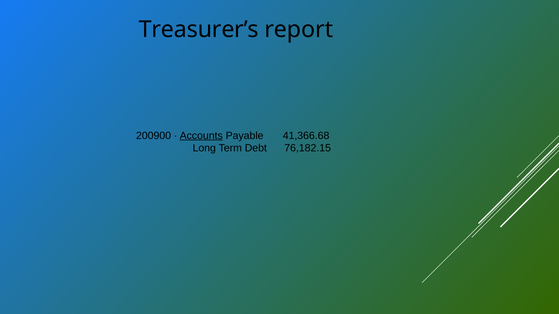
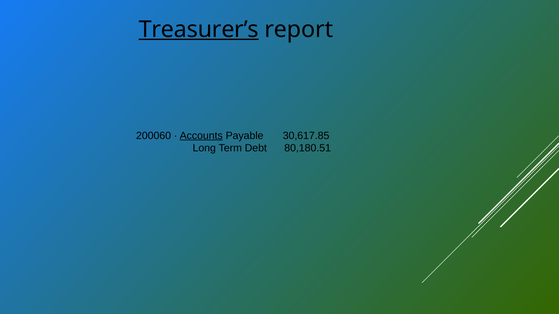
Treasurer’s underline: none -> present
200900: 200900 -> 200060
41,366.68: 41,366.68 -> 30,617.85
76,182.15: 76,182.15 -> 80,180.51
